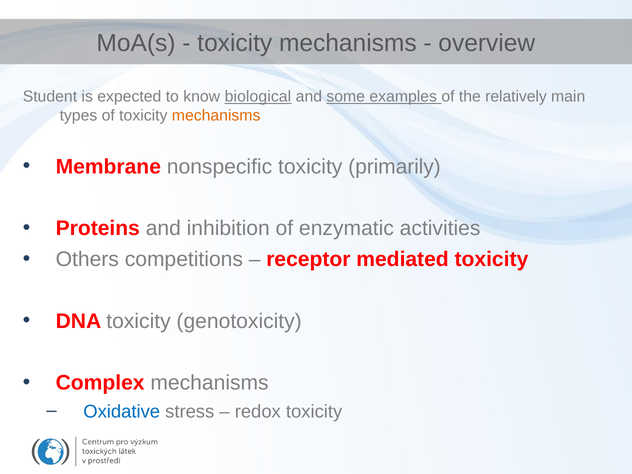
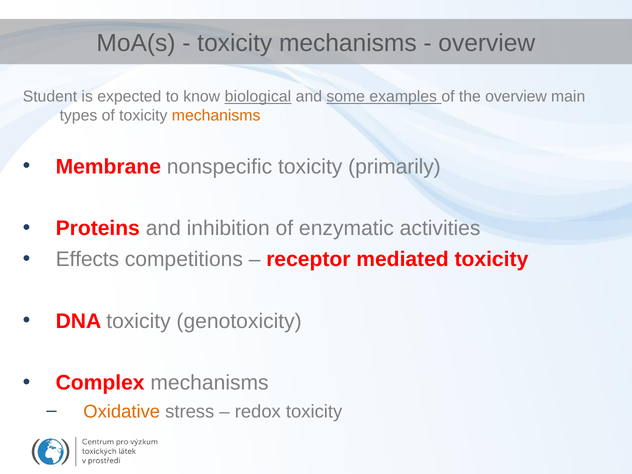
the relatively: relatively -> overview
Others: Others -> Effects
Oxidative colour: blue -> orange
